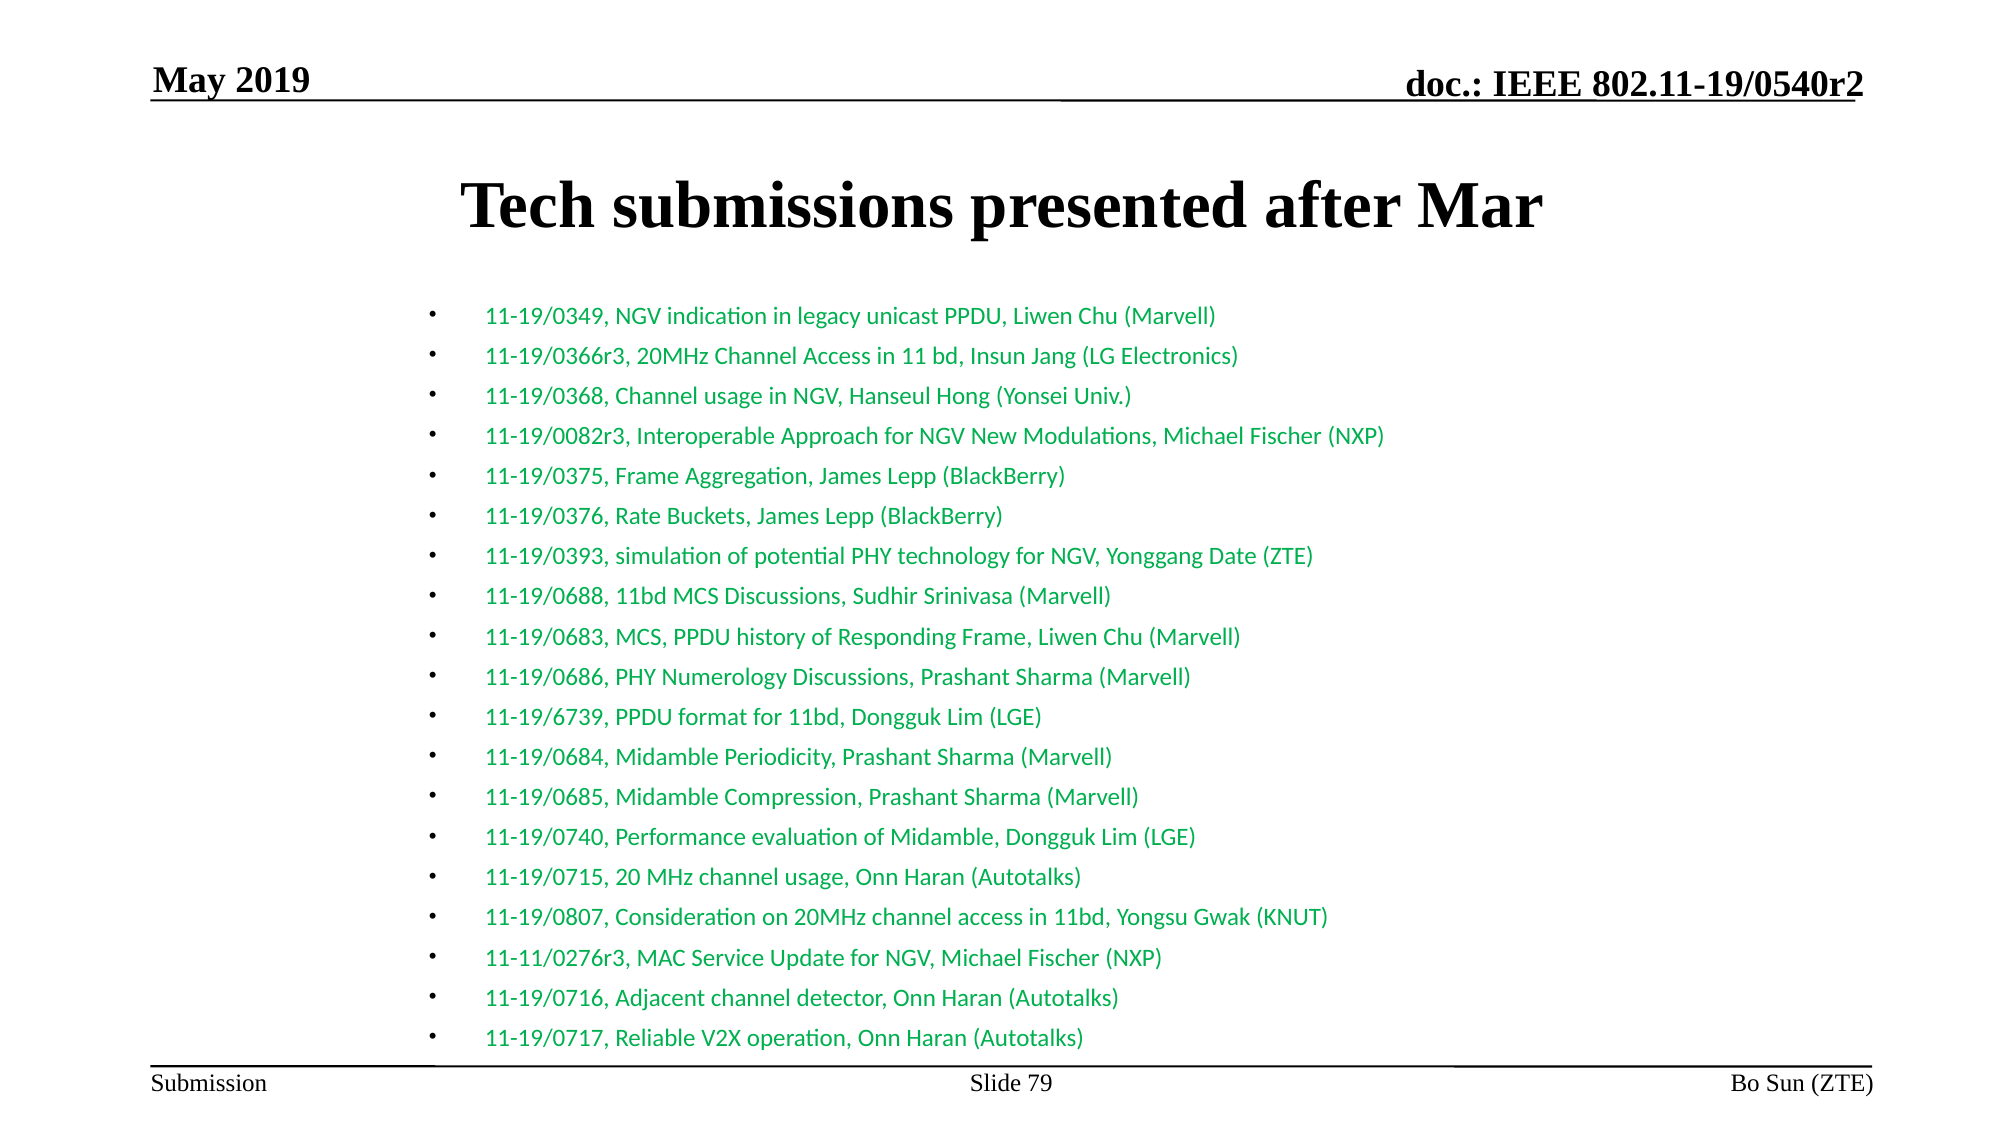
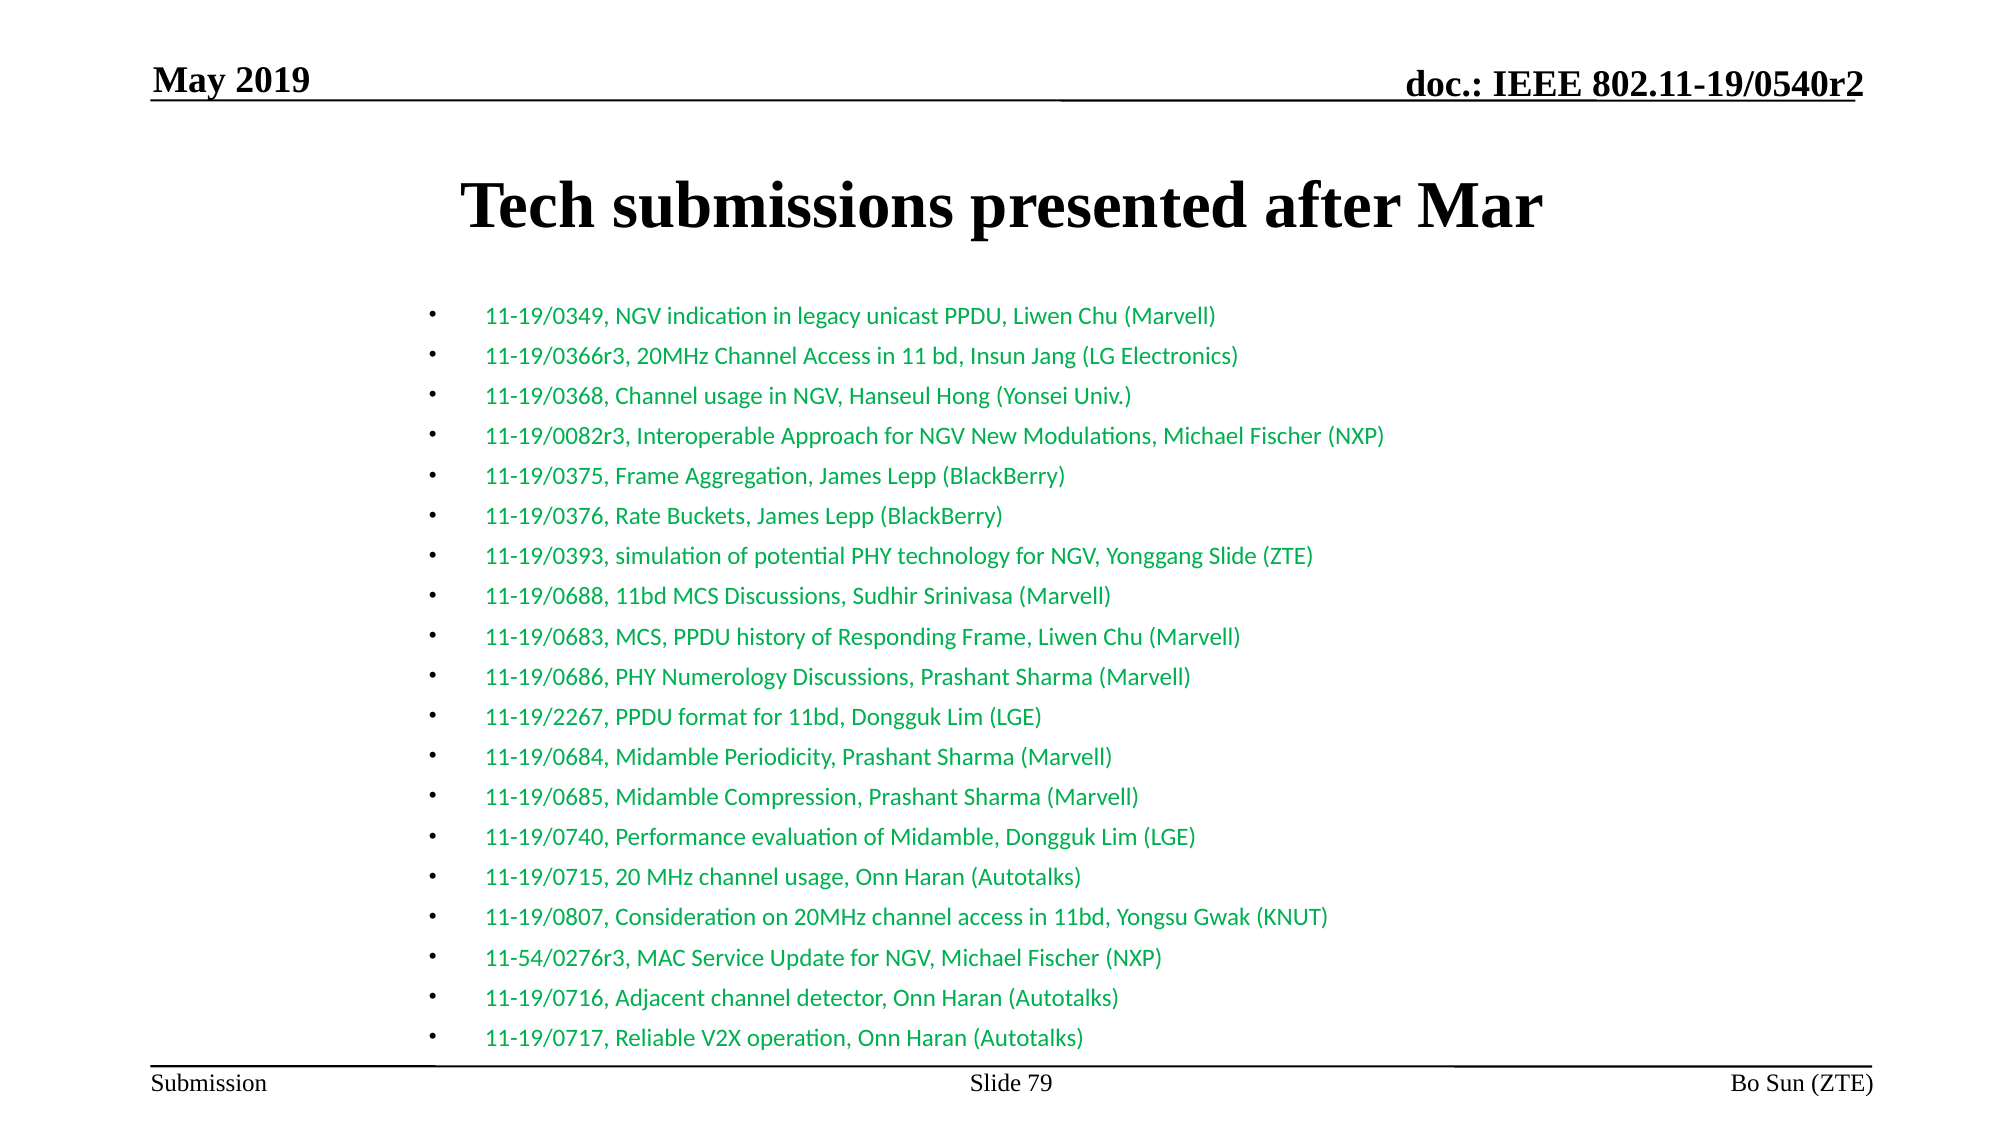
Yonggang Date: Date -> Slide
11-19/6739: 11-19/6739 -> 11-19/2267
11-11/0276r3: 11-11/0276r3 -> 11-54/0276r3
